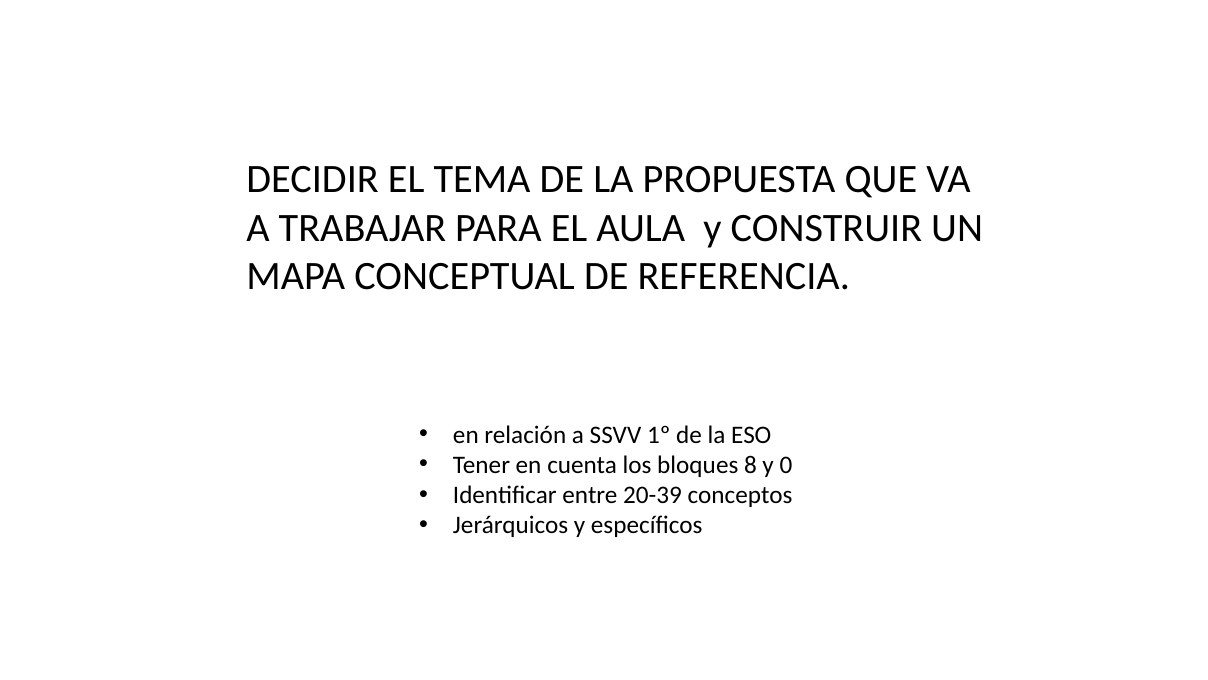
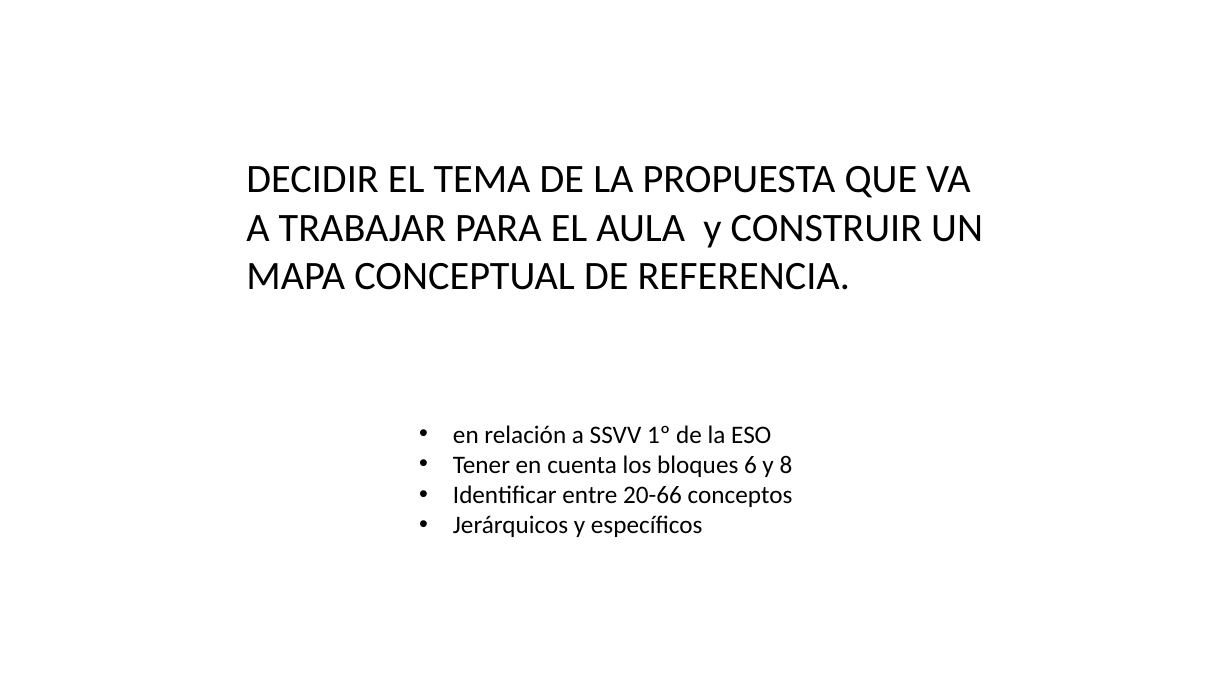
8: 8 -> 6
0: 0 -> 8
20-39: 20-39 -> 20-66
